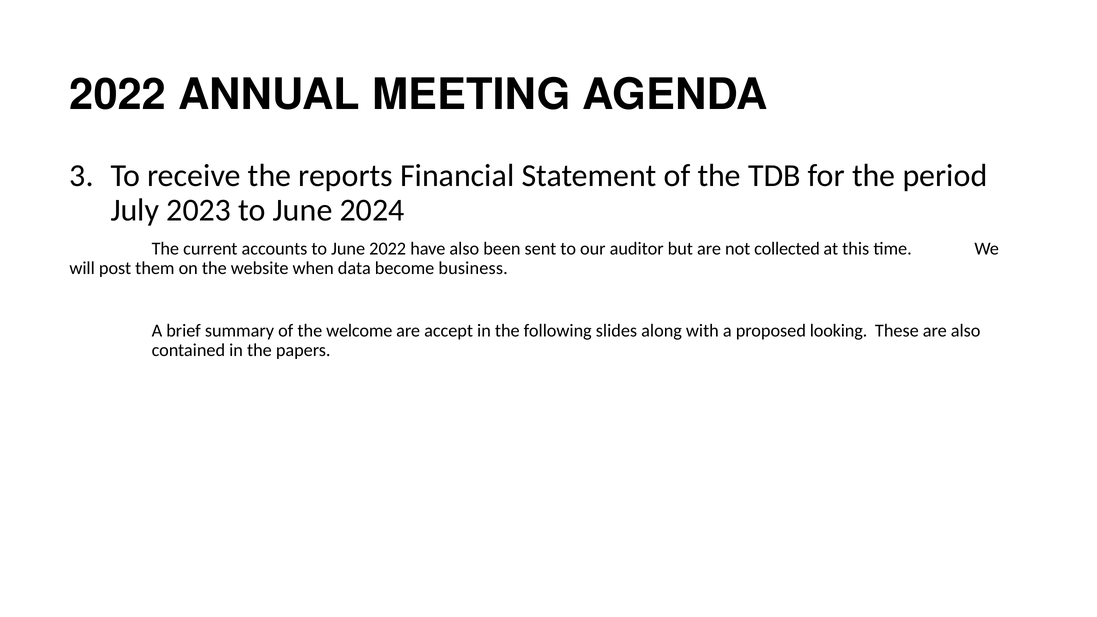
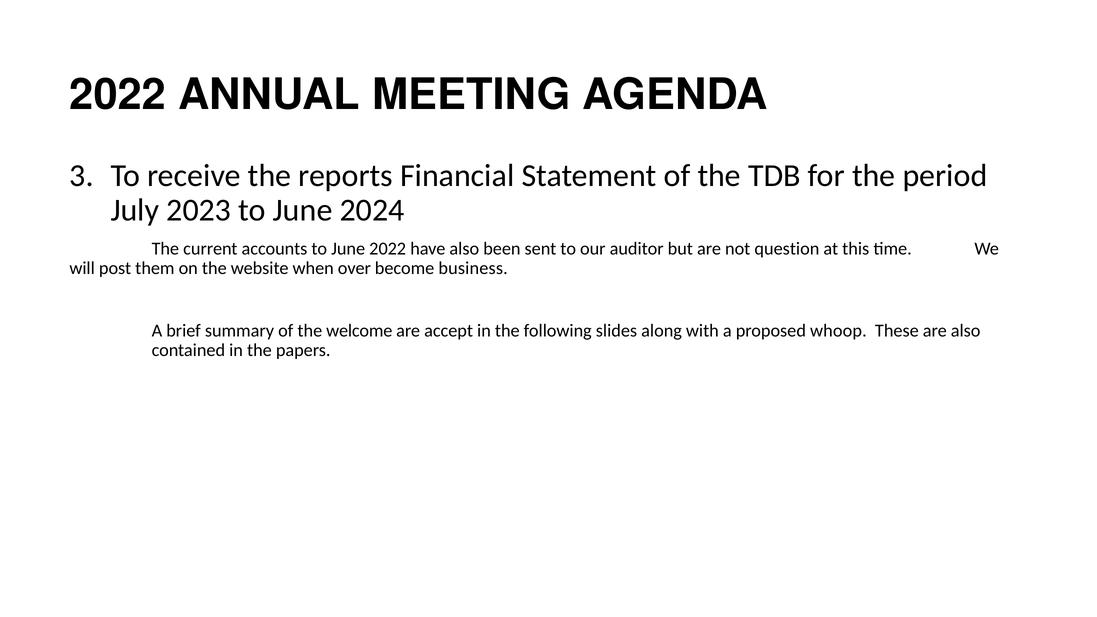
collected: collected -> question
data: data -> over
looking: looking -> whoop
